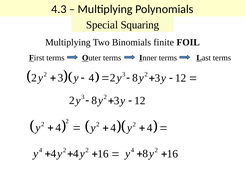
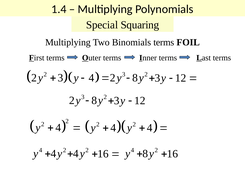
4.3: 4.3 -> 1.4
Binomials finite: finite -> terms
